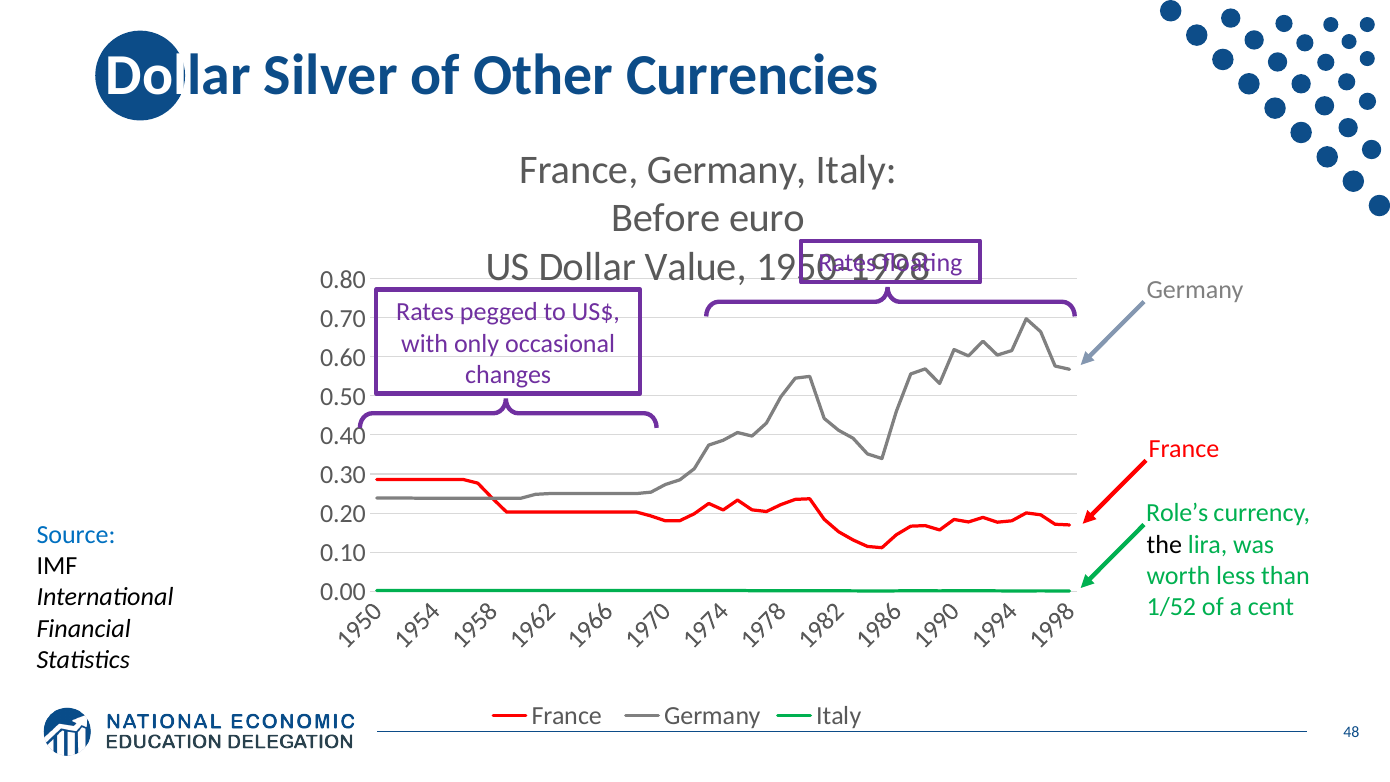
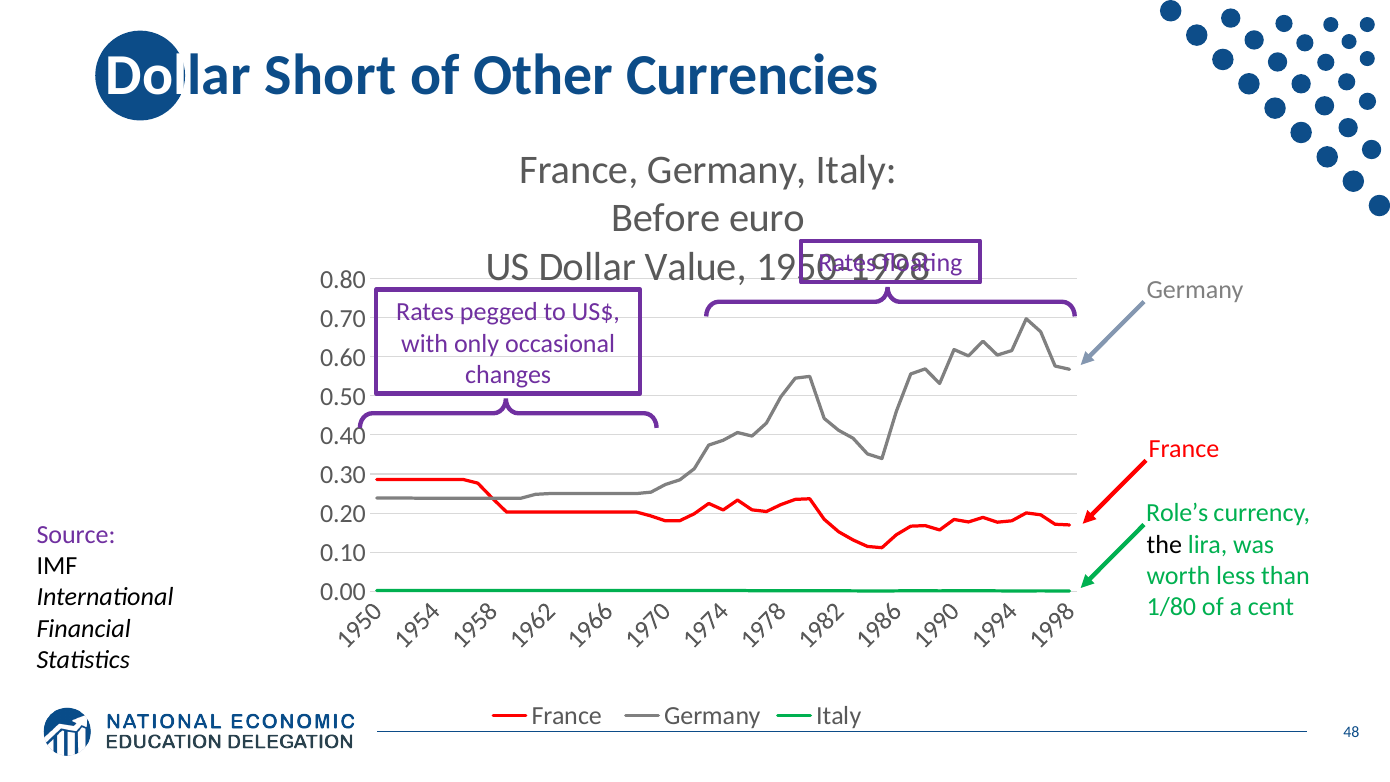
Silver: Silver -> Short
Source colour: blue -> purple
1/52: 1/52 -> 1/80
